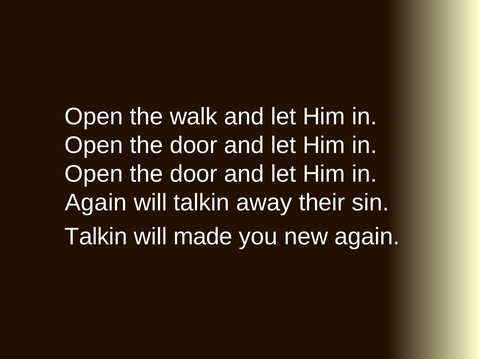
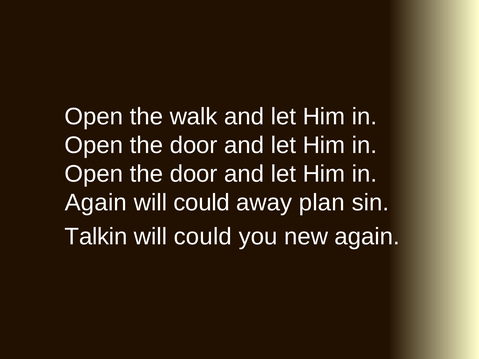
talkin at (202, 203): talkin -> could
their: their -> plan
made at (203, 237): made -> could
